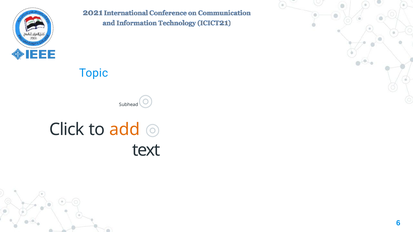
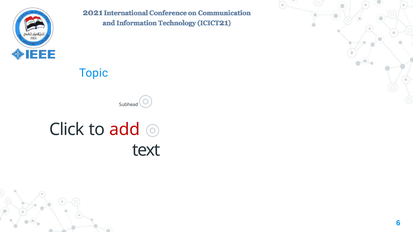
add colour: orange -> red
